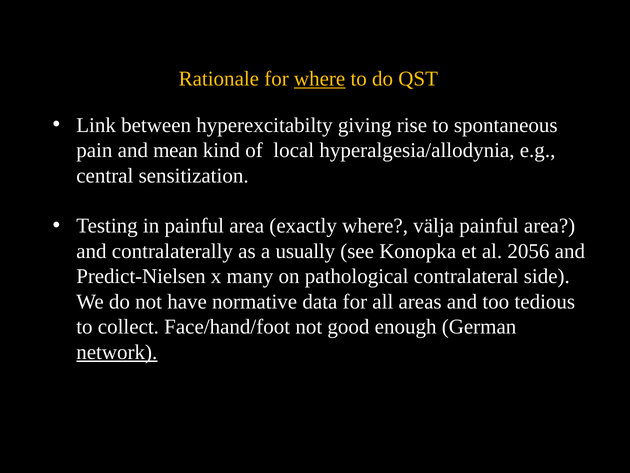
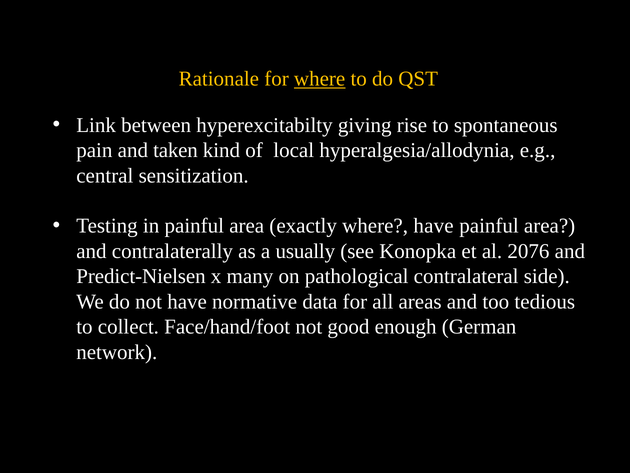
mean: mean -> taken
where välja: välja -> have
2056: 2056 -> 2076
network underline: present -> none
